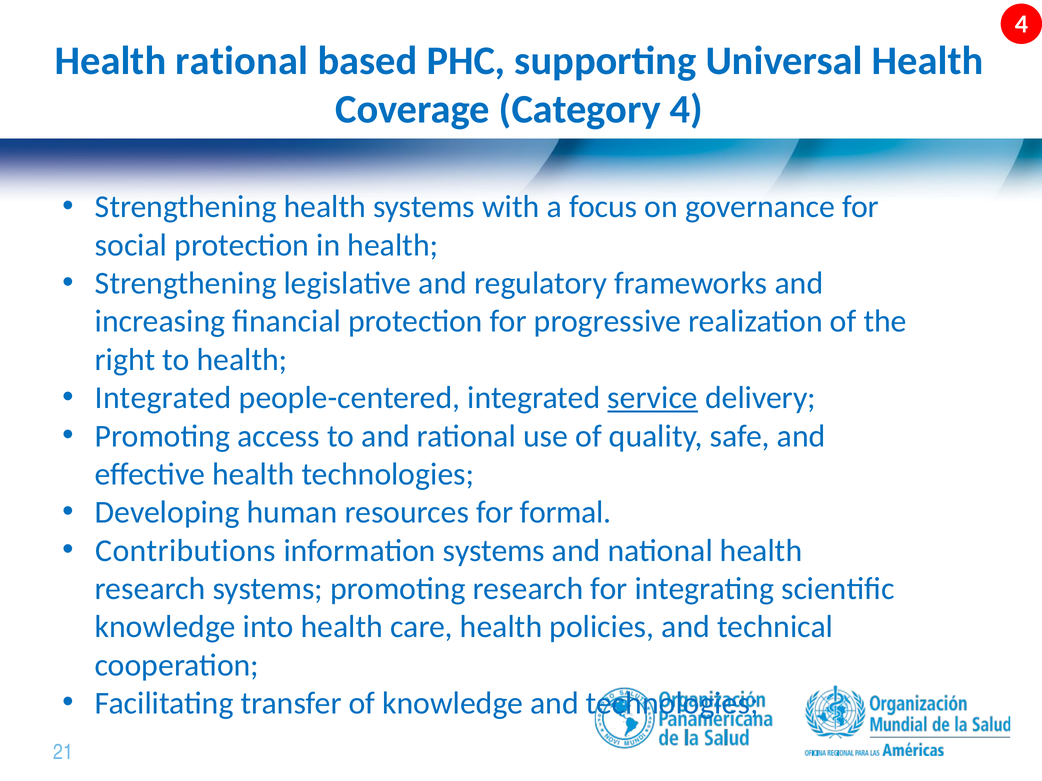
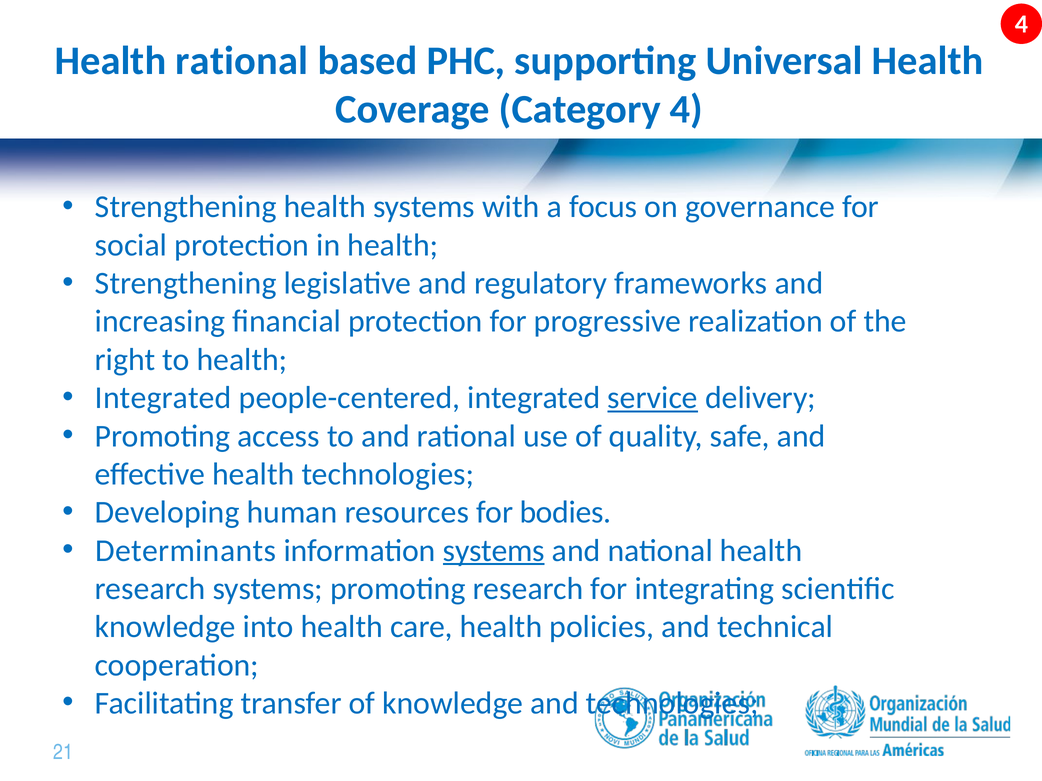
formal: formal -> bodies
Contributions: Contributions -> Determinants
systems at (494, 551) underline: none -> present
